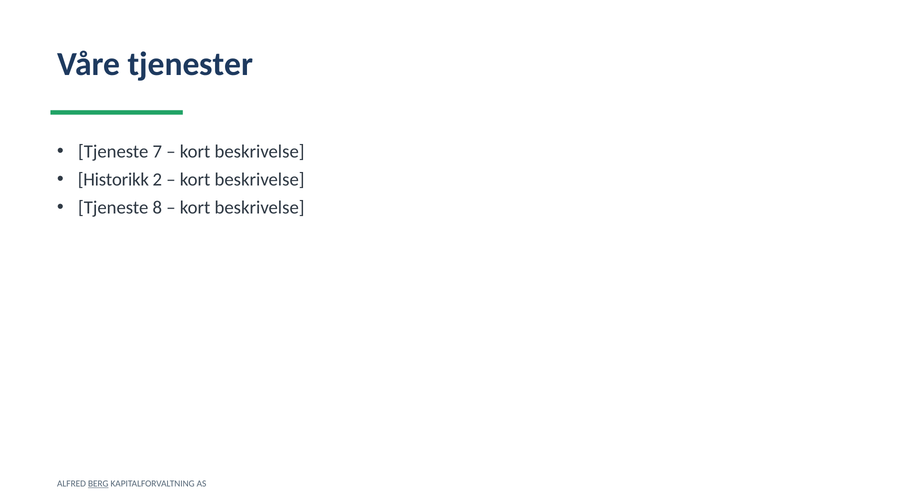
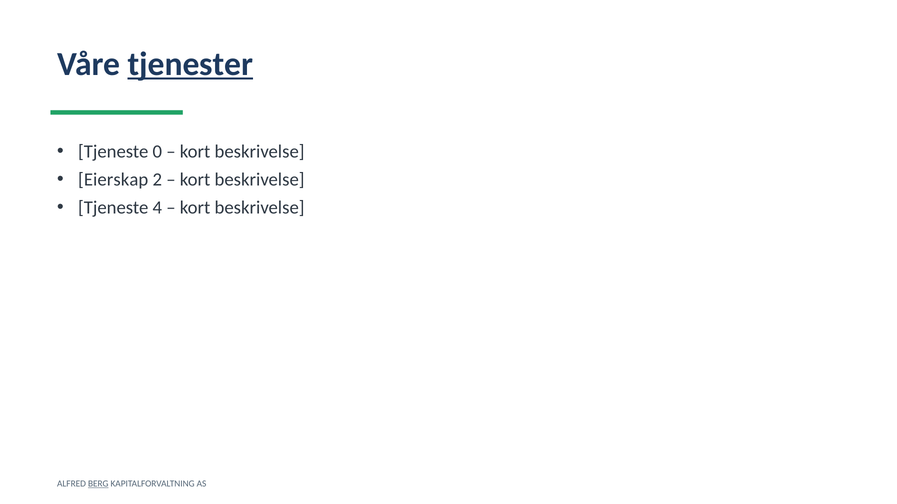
tjenester underline: none -> present
7: 7 -> 0
Historikk: Historikk -> Eierskap
8: 8 -> 4
